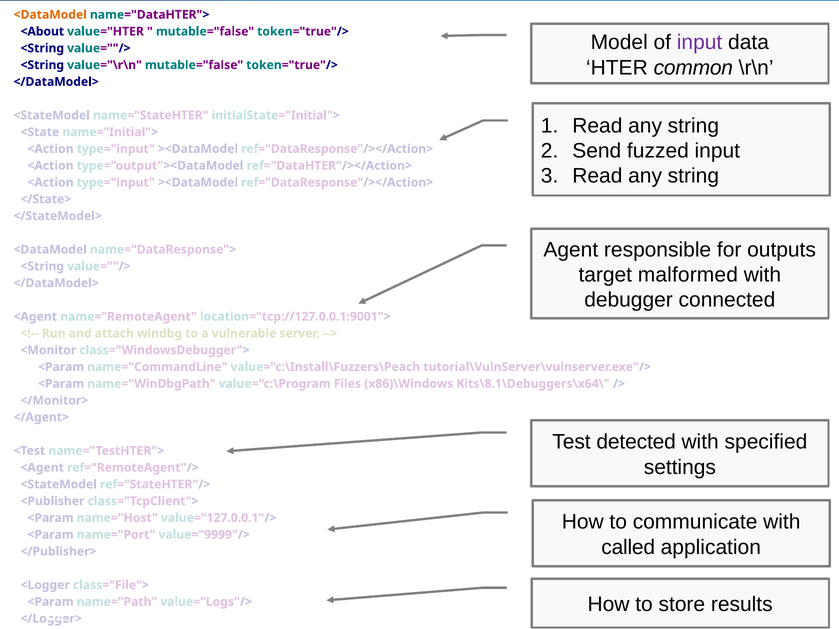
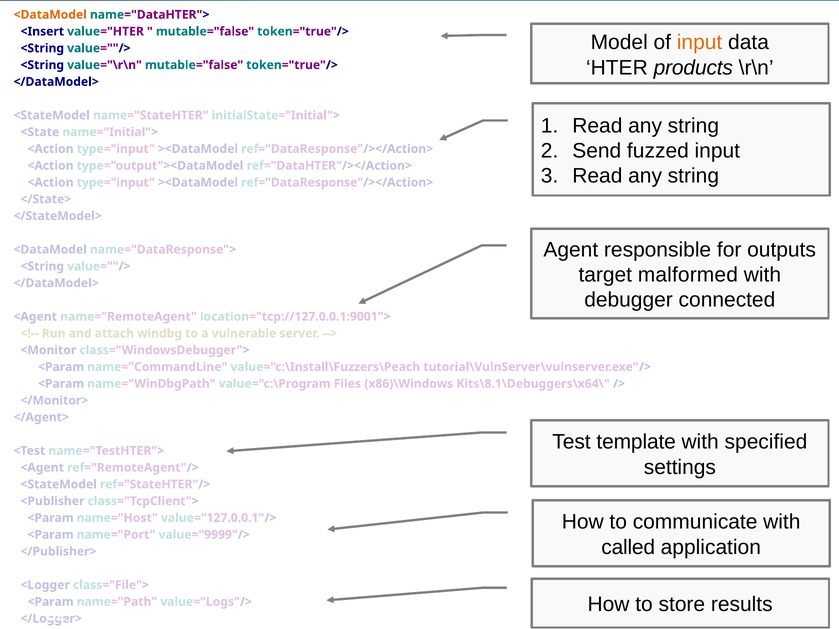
<About: <About -> <Insert
input at (700, 42) colour: purple -> orange
common: common -> products
detected: detected -> template
